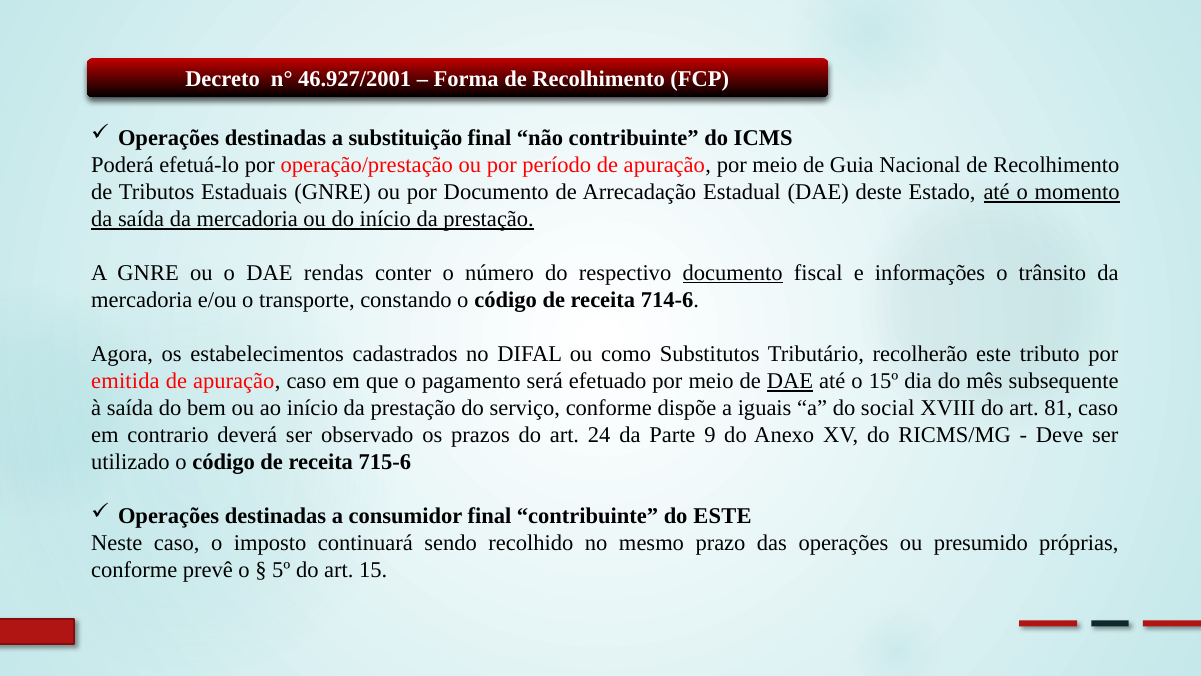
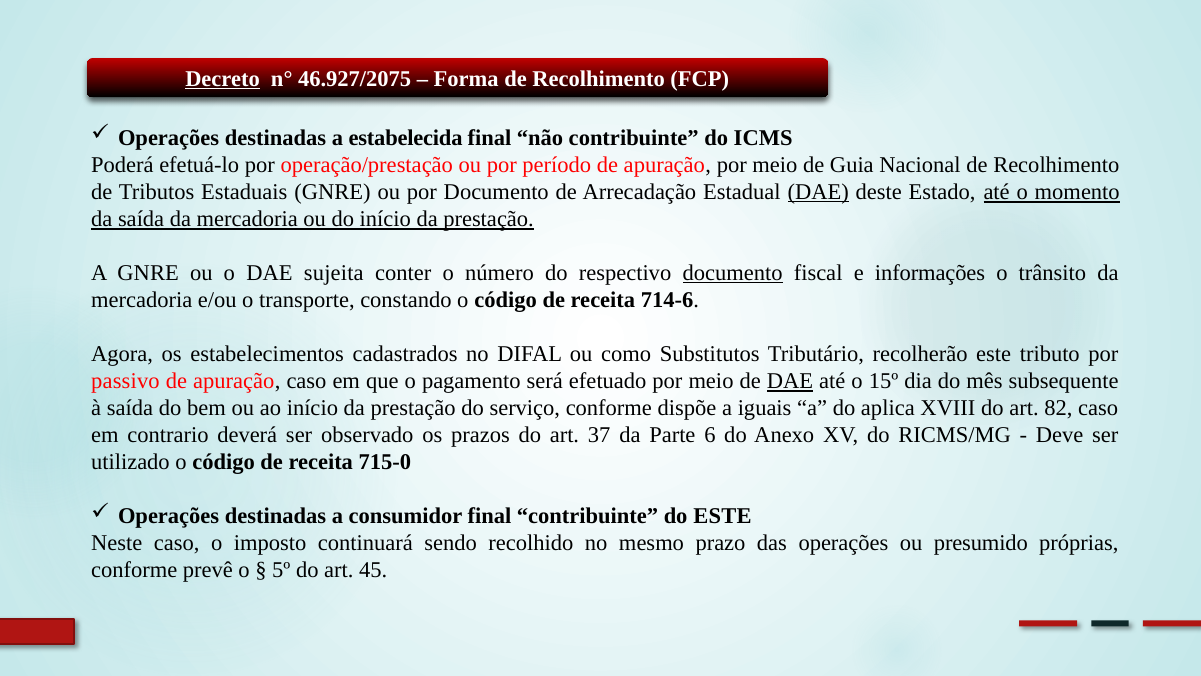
Decreto underline: none -> present
46.927/2001: 46.927/2001 -> 46.927/2075
substituição: substituição -> estabelecida
DAE at (818, 192) underline: none -> present
rendas: rendas -> sujeita
emitida: emitida -> passivo
social: social -> aplica
81: 81 -> 82
24: 24 -> 37
9: 9 -> 6
715-6: 715-6 -> 715-0
15: 15 -> 45
